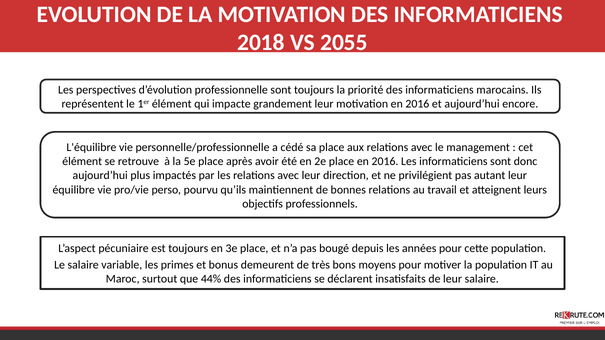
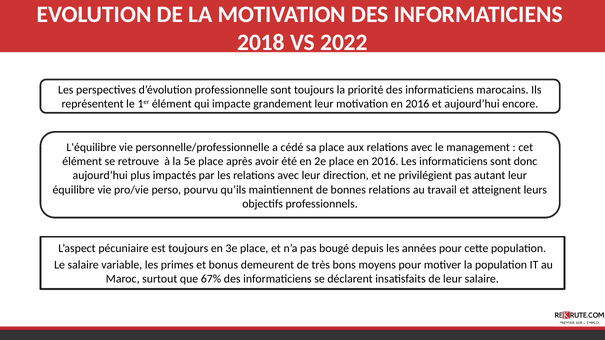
2055: 2055 -> 2022
44%: 44% -> 67%
